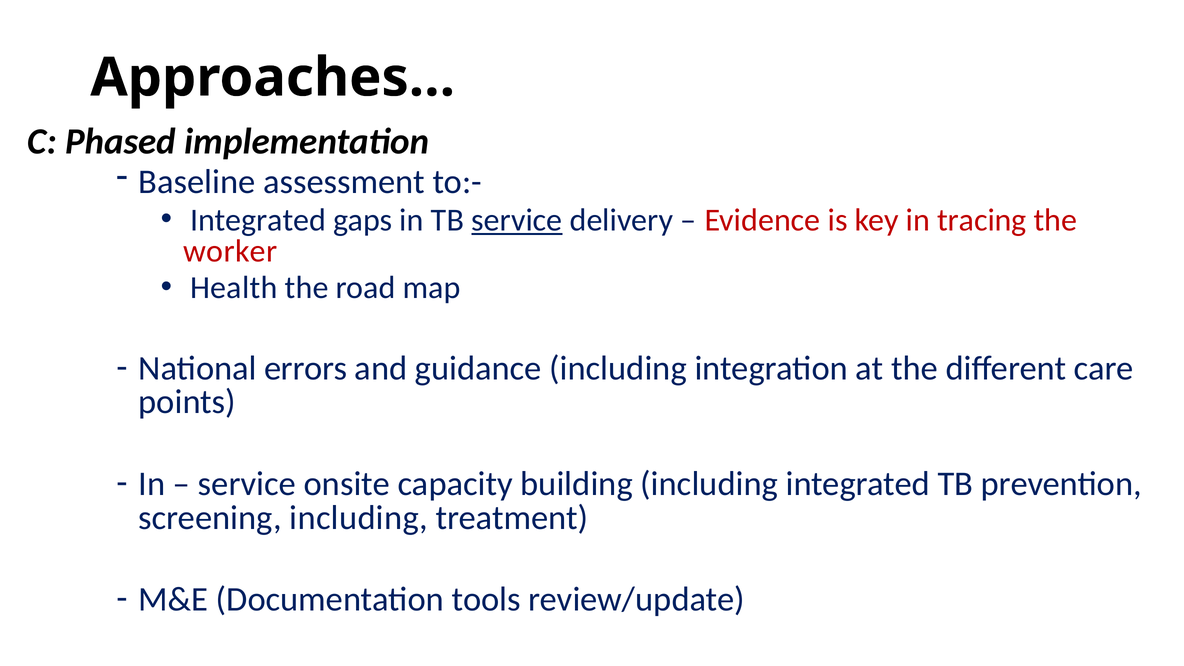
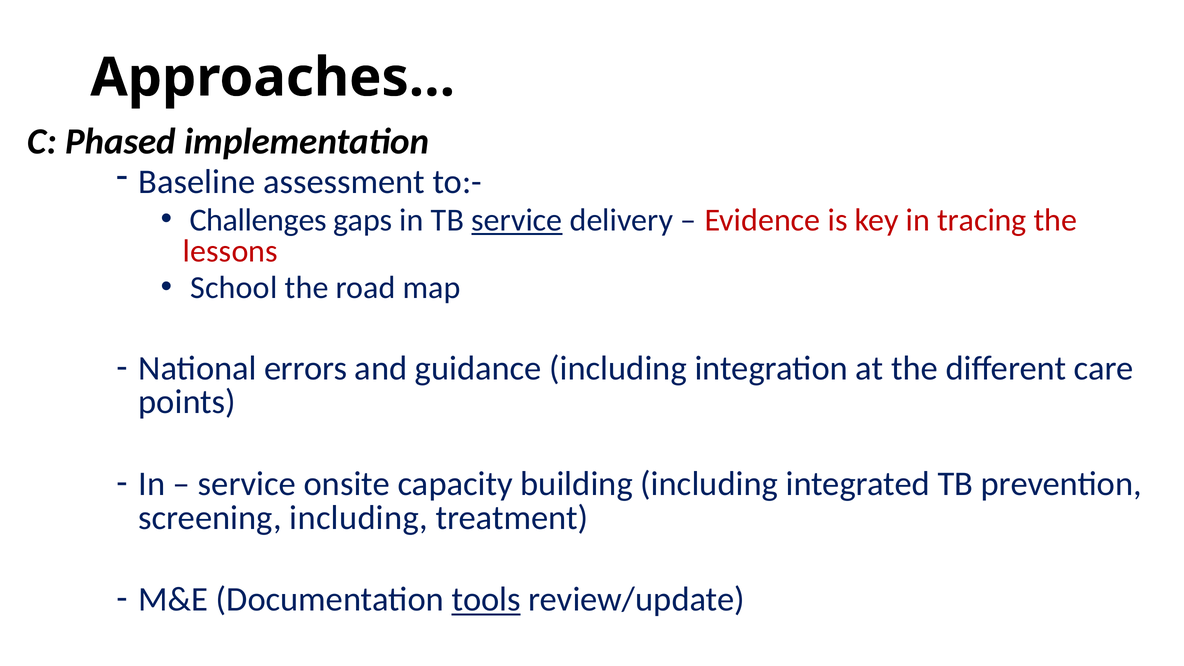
Integrated at (258, 220): Integrated -> Challenges
worker: worker -> lessons
Health: Health -> School
tools underline: none -> present
